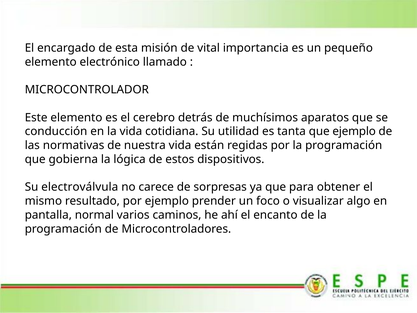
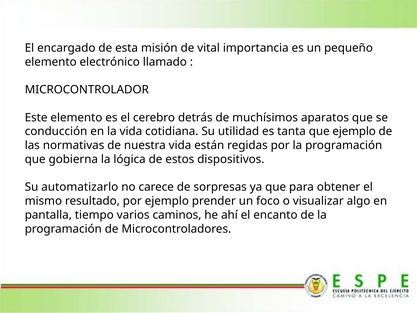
electroválvula: electroválvula -> automatizarlo
normal: normal -> tiempo
